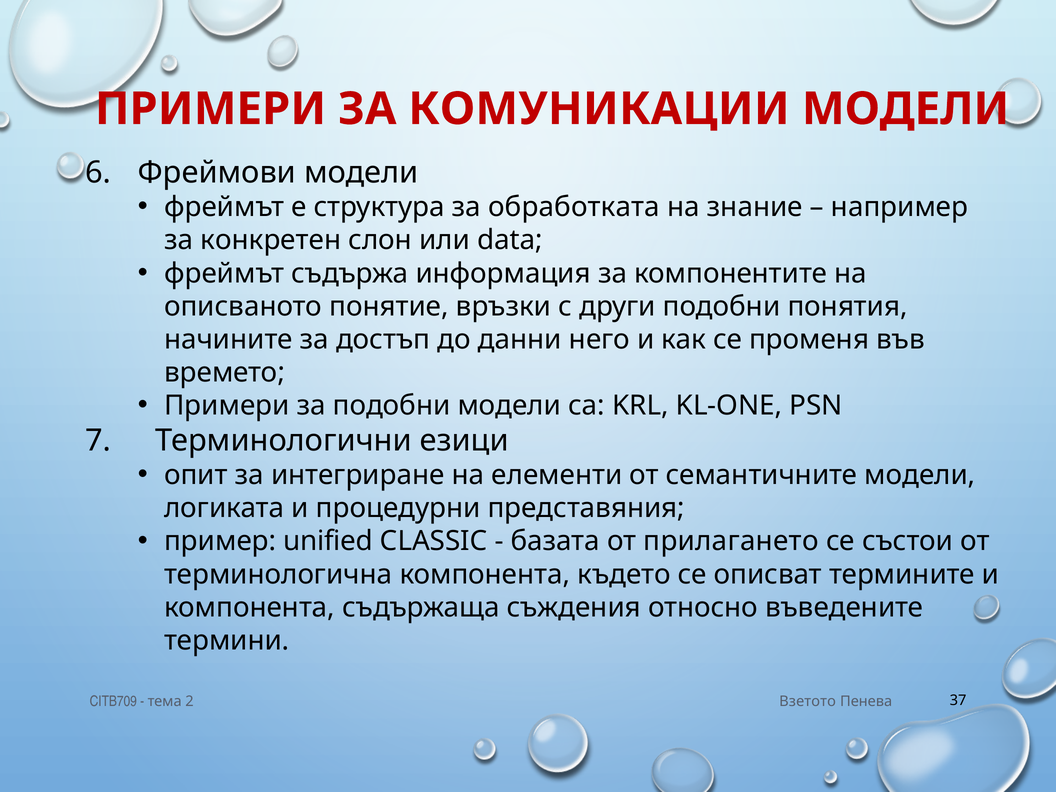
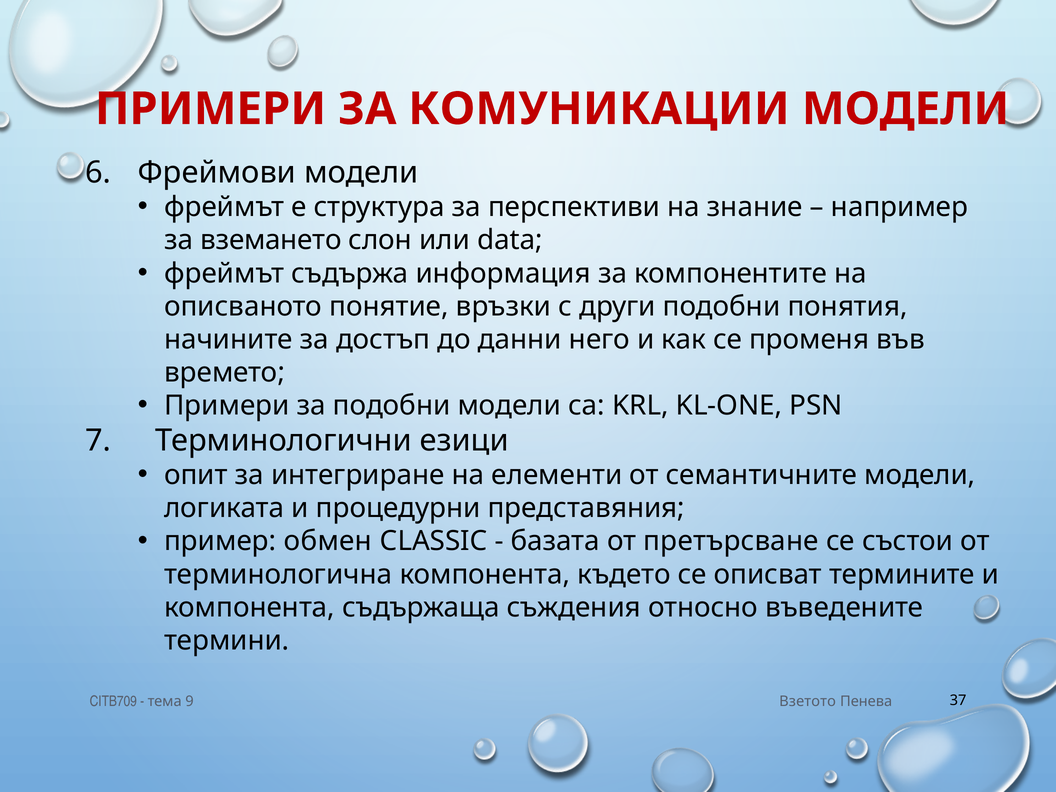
обработката: обработката -> перспективи
конкретен: конкретен -> вземането
unified: unified -> обмен
прилагането: прилагането -> претърсване
2: 2 -> 9
